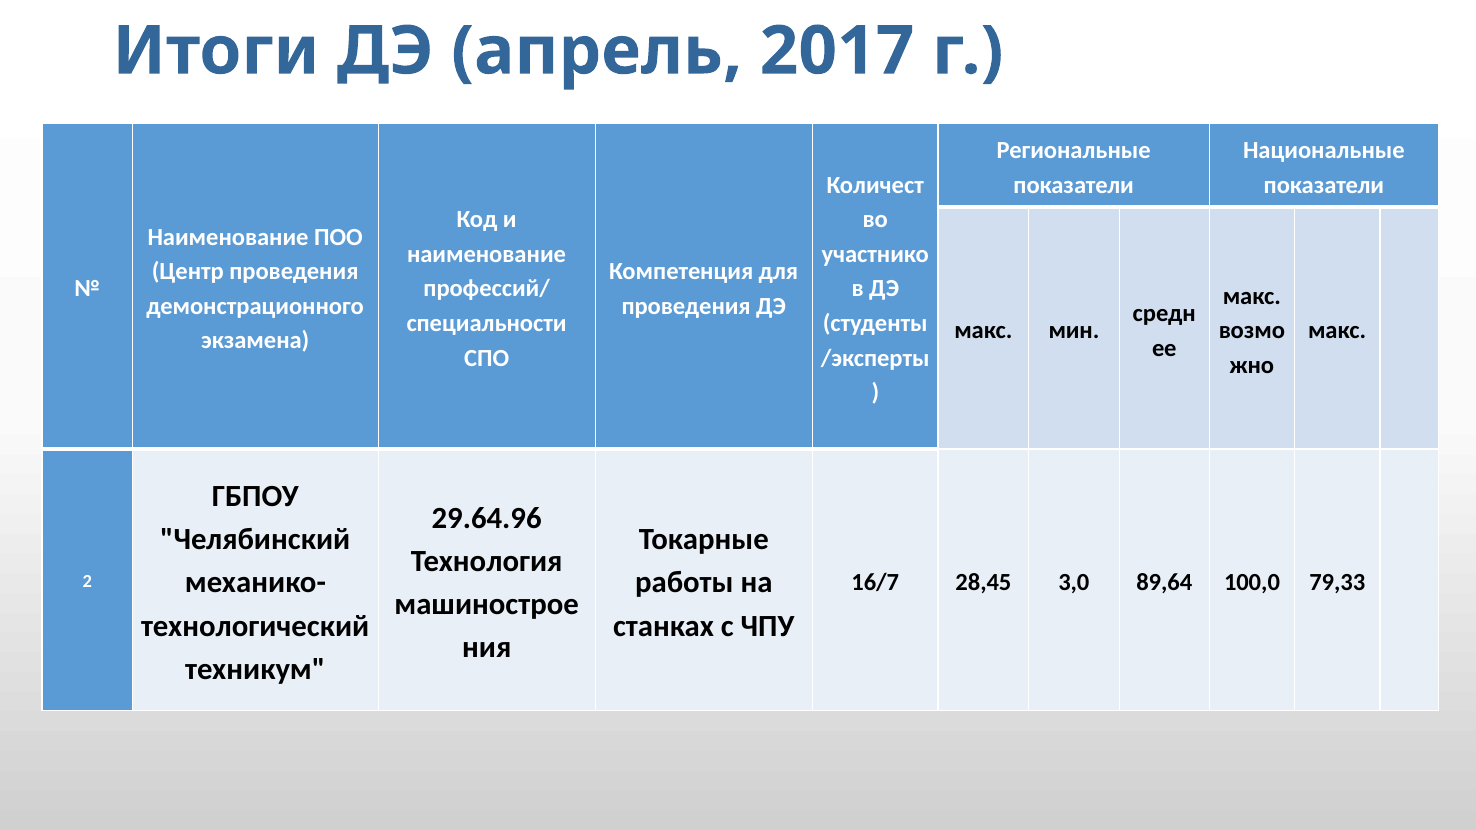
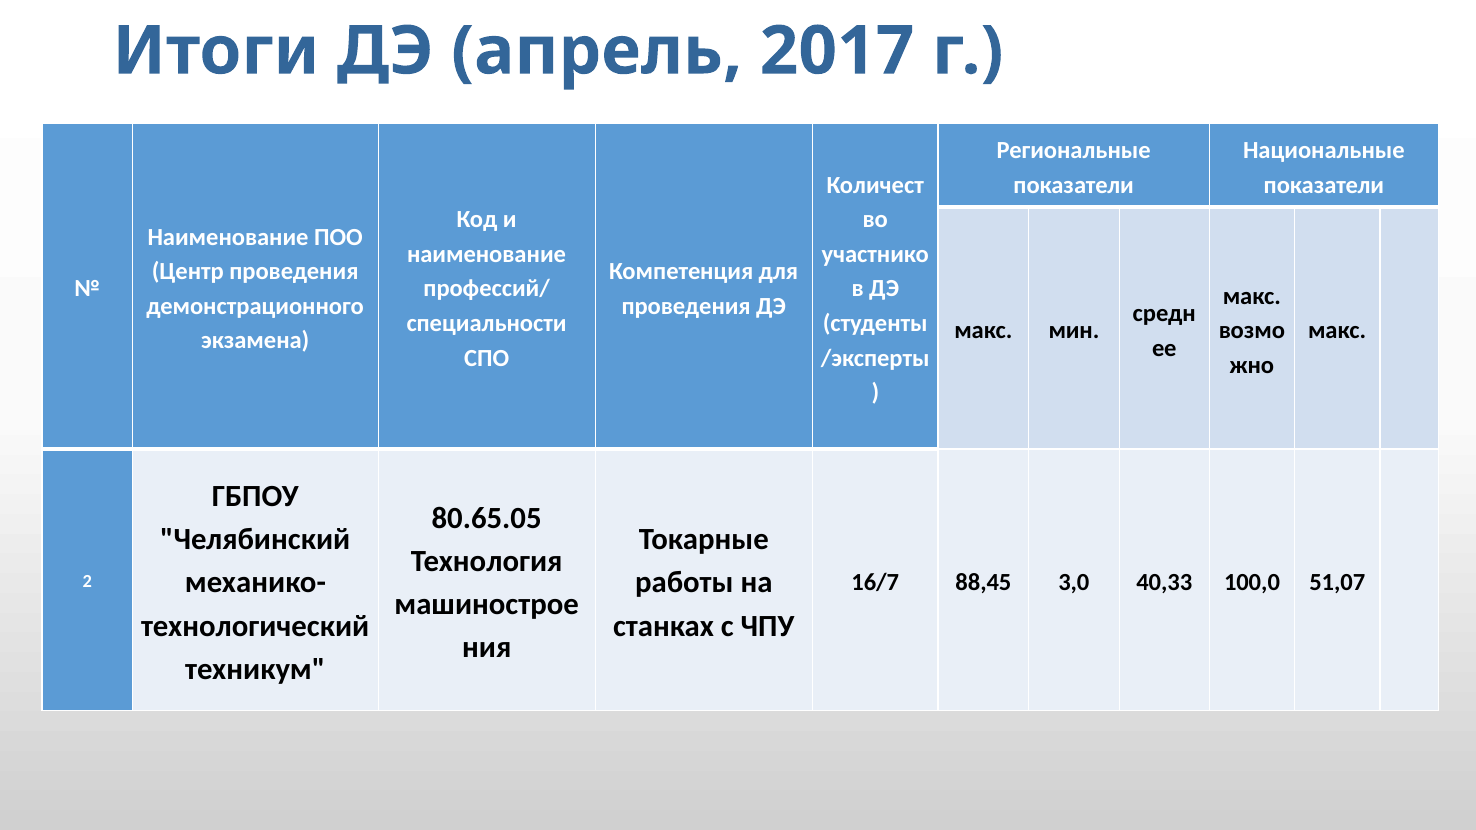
29.64.96: 29.64.96 -> 80.65.05
28,45: 28,45 -> 88,45
89,64: 89,64 -> 40,33
79,33: 79,33 -> 51,07
